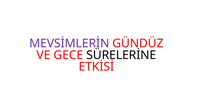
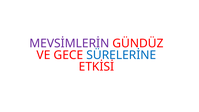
SÜRELERİNE colour: black -> blue
